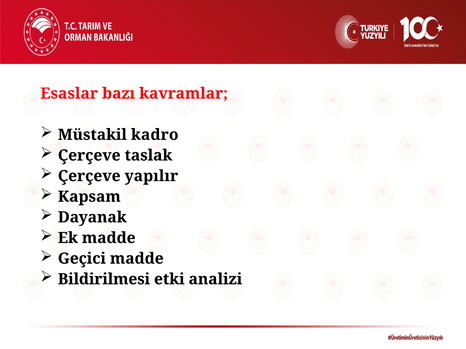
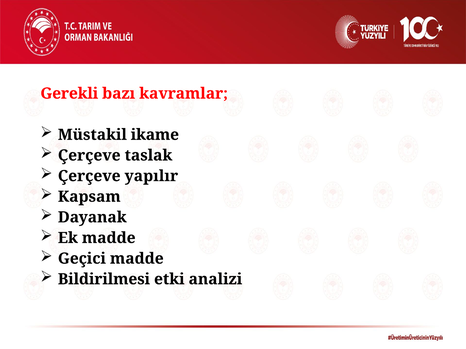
Esaslar: Esaslar -> Gerekli
kadro: kadro -> ikame
